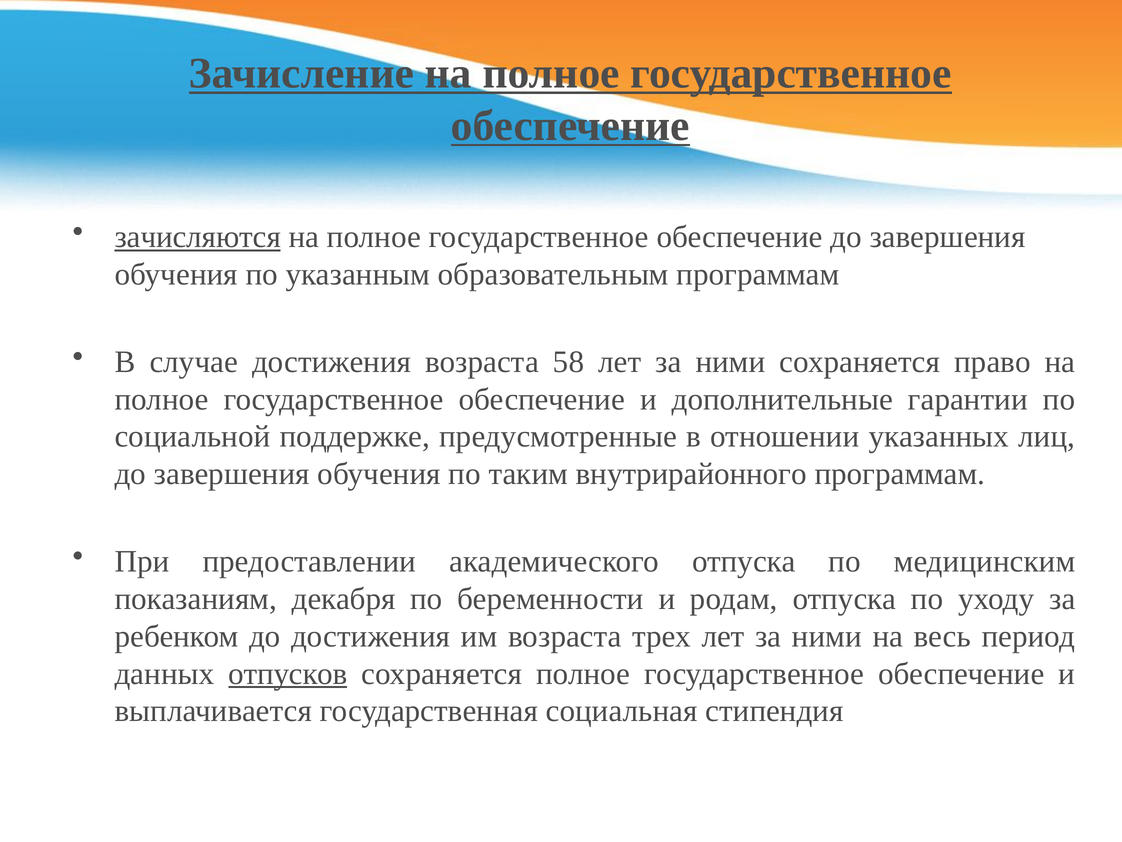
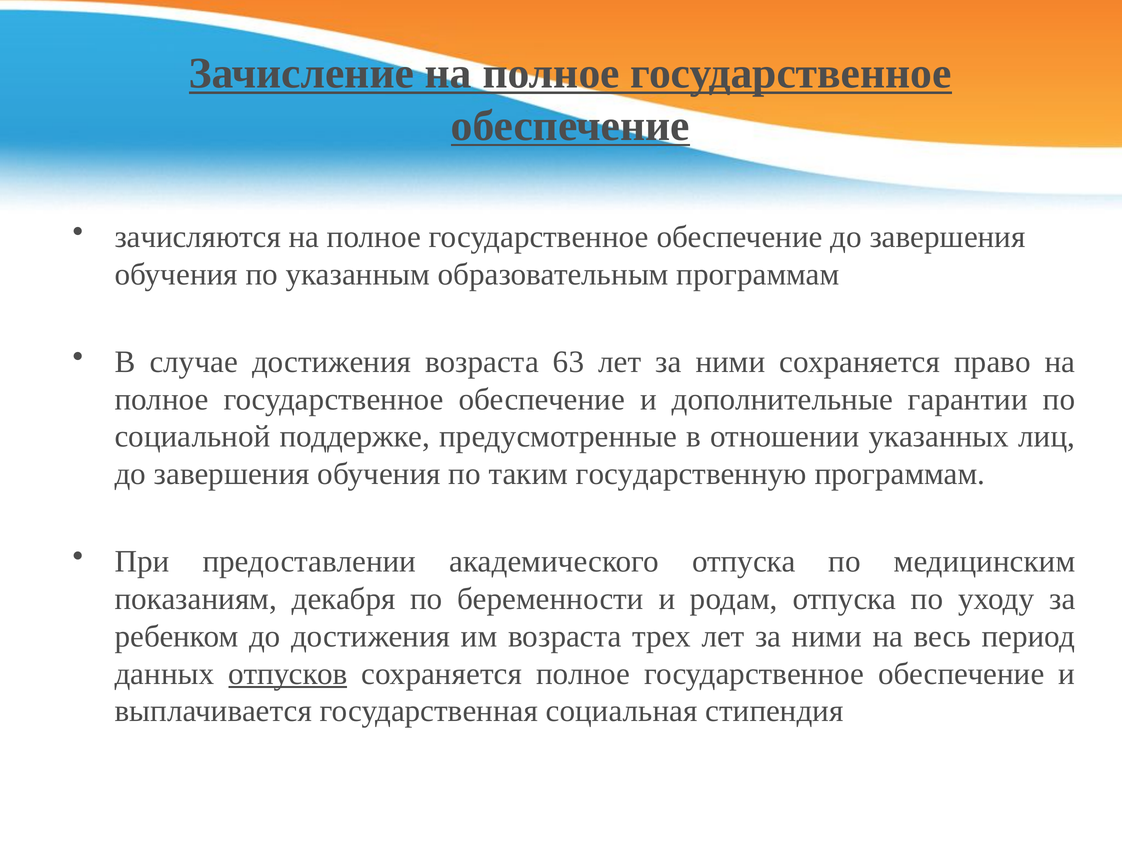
зачисляются underline: present -> none
58: 58 -> 63
внутрирайонного: внутрирайонного -> государственную
